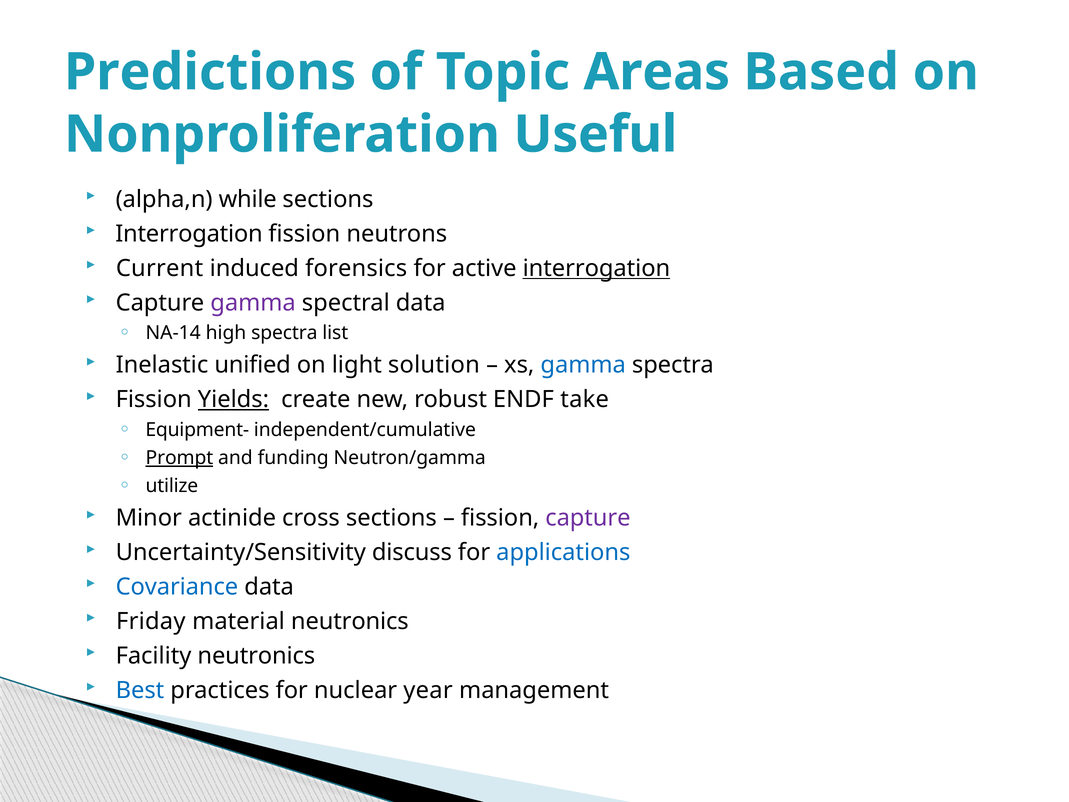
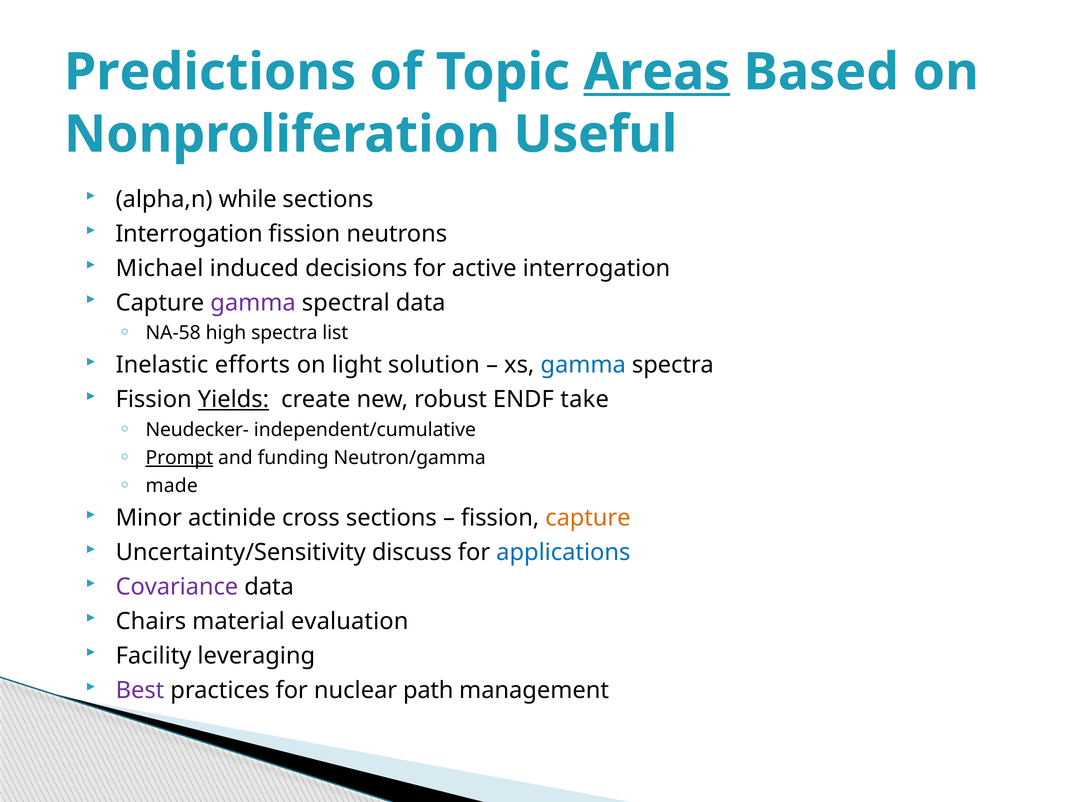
Areas underline: none -> present
Current: Current -> Michael
forensics: forensics -> decisions
interrogation at (596, 268) underline: present -> none
NA-14: NA-14 -> NA-58
unified: unified -> efforts
Equipment-: Equipment- -> Neudecker-
utilize: utilize -> made
capture at (588, 518) colour: purple -> orange
Covariance colour: blue -> purple
Friday: Friday -> Chairs
material neutronics: neutronics -> evaluation
Facility neutronics: neutronics -> leveraging
Best colour: blue -> purple
year: year -> path
